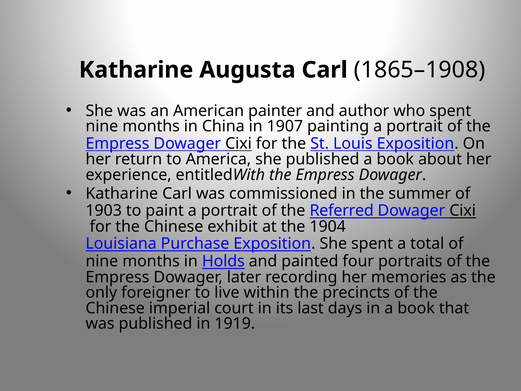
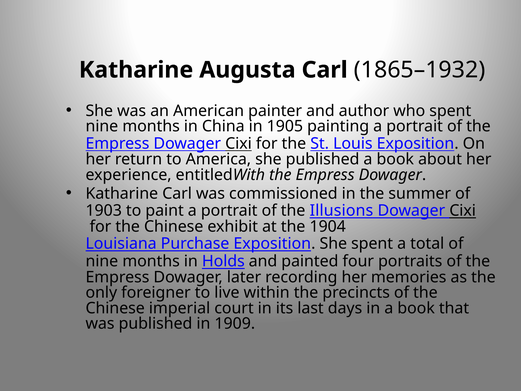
1865–1908: 1865–1908 -> 1865–1932
1907: 1907 -> 1905
Referred: Referred -> Illusions
1919: 1919 -> 1909
